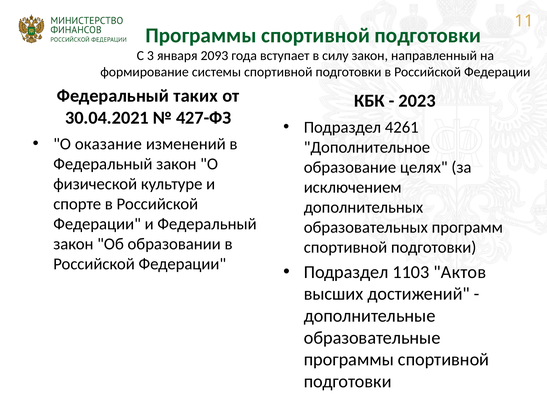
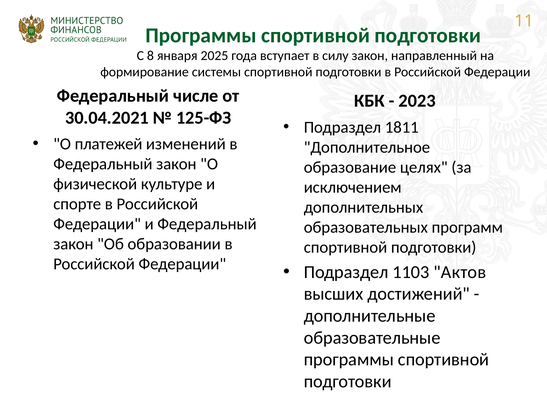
3: 3 -> 8
2093: 2093 -> 2025
таких: таких -> числе
427-ФЗ: 427-ФЗ -> 125-ФЗ
4261: 4261 -> 1811
оказание: оказание -> платежей
